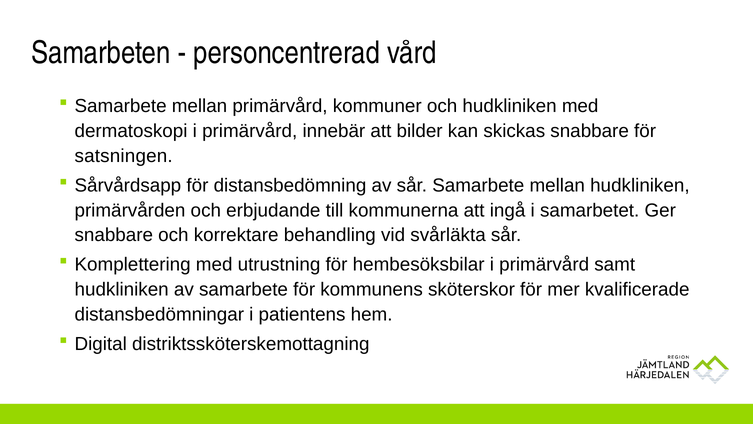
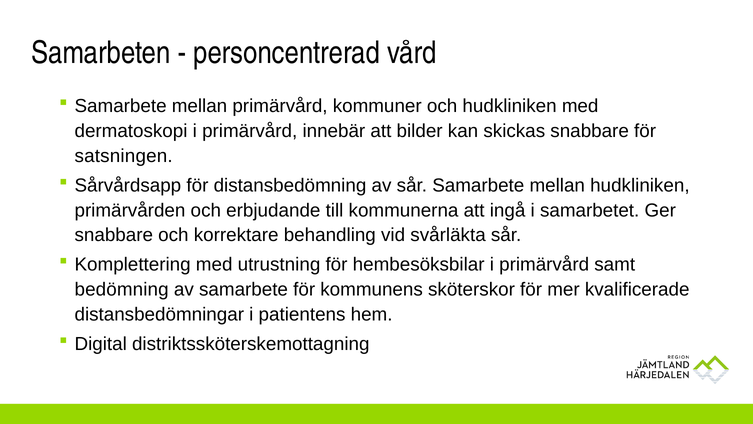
hudkliniken at (122, 289): hudkliniken -> bedömning
